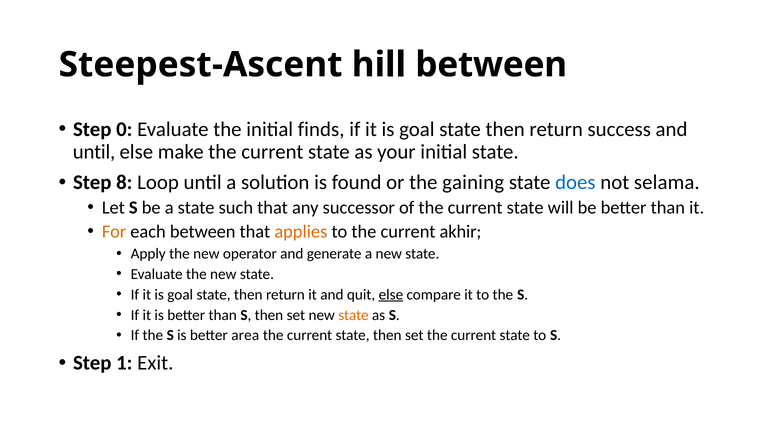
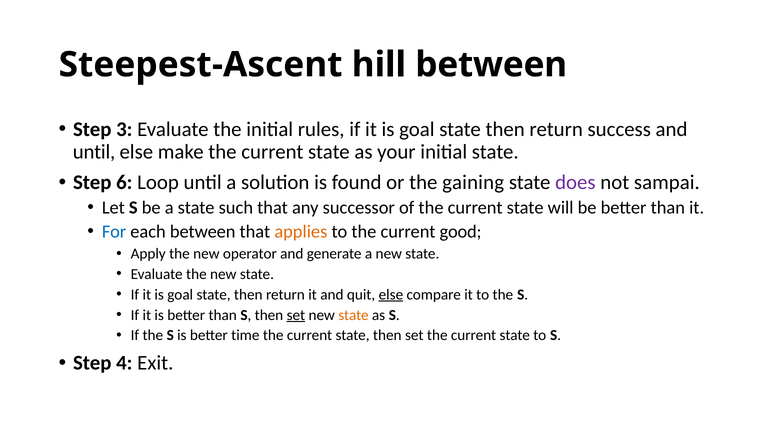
0: 0 -> 3
finds: finds -> rules
8: 8 -> 6
does colour: blue -> purple
selama: selama -> sampai
For colour: orange -> blue
akhir: akhir -> good
set at (296, 315) underline: none -> present
area: area -> time
1: 1 -> 4
